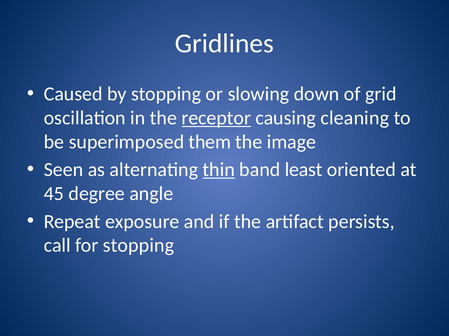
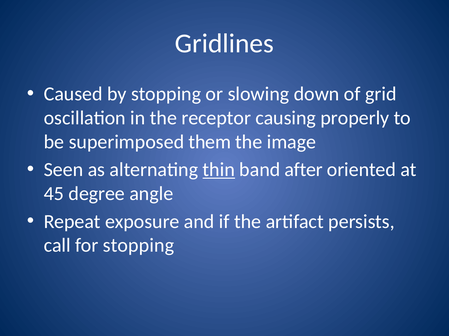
receptor underline: present -> none
cleaning: cleaning -> properly
least: least -> after
